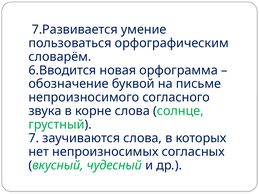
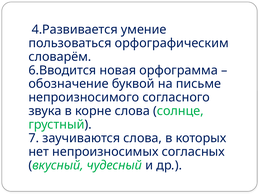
7.Развивается: 7.Развивается -> 4.Развивается
